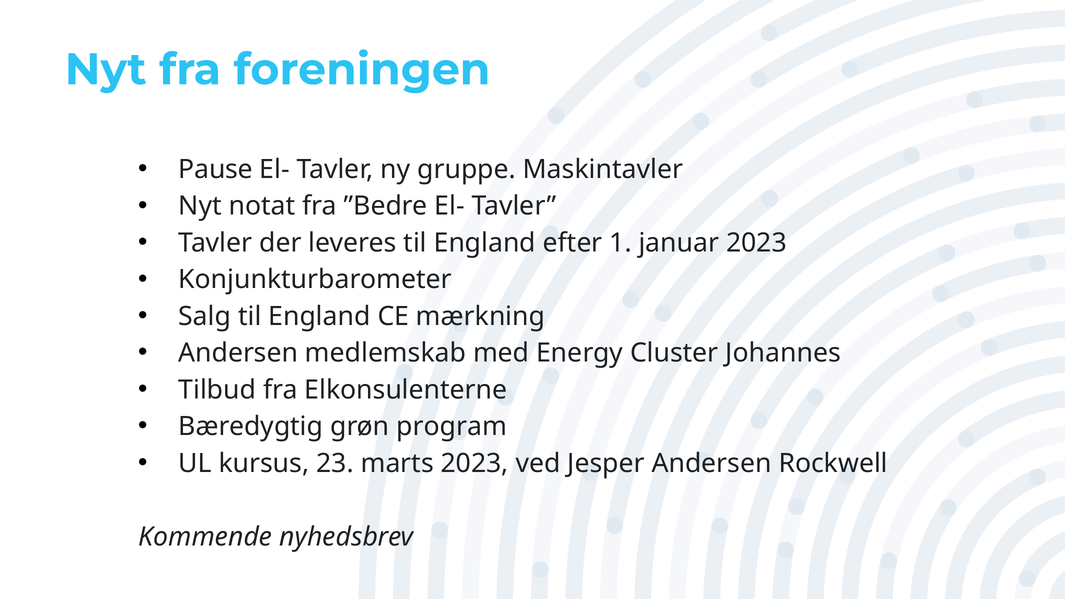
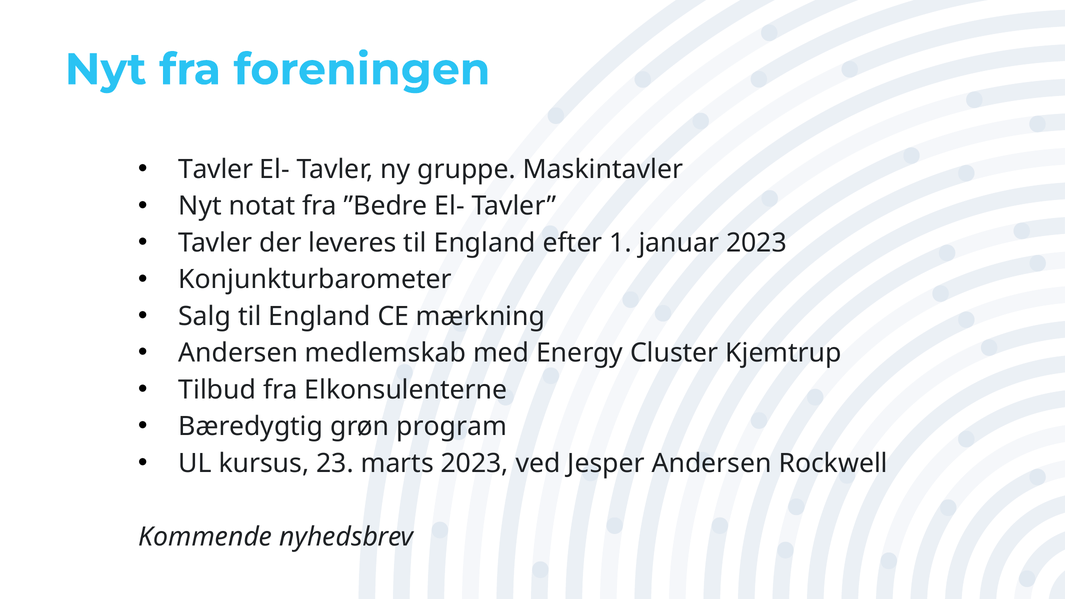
Pause at (216, 169): Pause -> Tavler
Johannes: Johannes -> Kjemtrup
